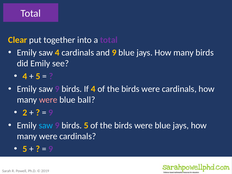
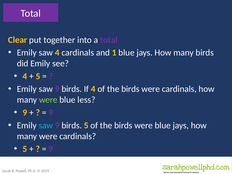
and 9: 9 -> 1
were at (48, 100) colour: pink -> light green
ball: ball -> less
2 at (25, 113): 2 -> 9
